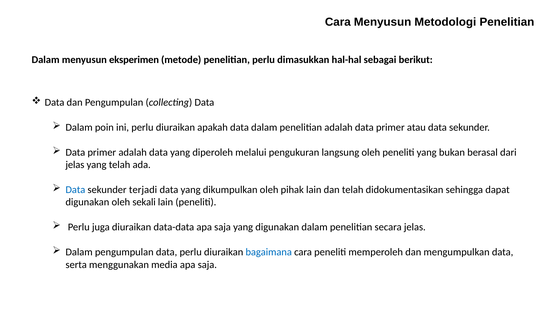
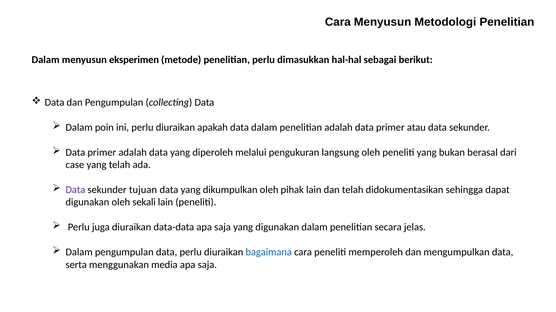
jelas at (75, 165): jelas -> case
Data at (75, 190) colour: blue -> purple
terjadi: terjadi -> tujuan
